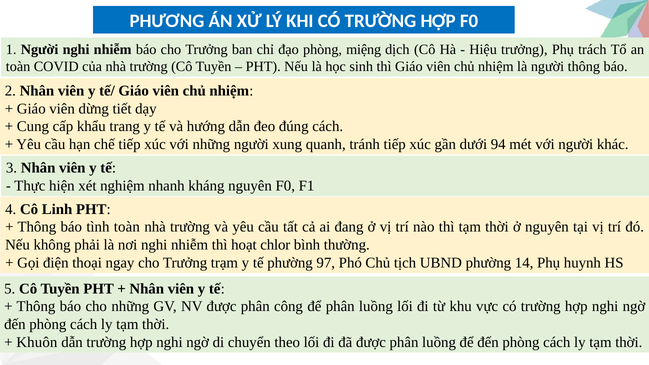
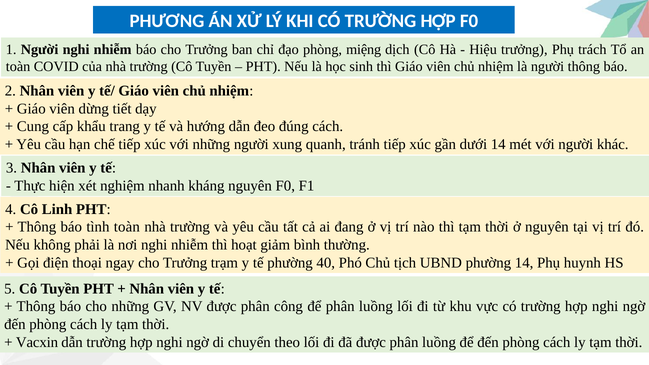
dưới 94: 94 -> 14
chlor: chlor -> giảm
97: 97 -> 40
Khuôn: Khuôn -> Vacxin
